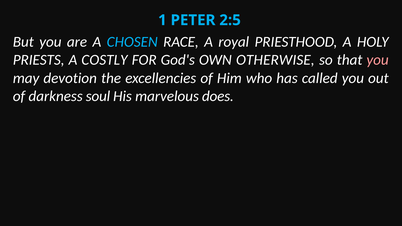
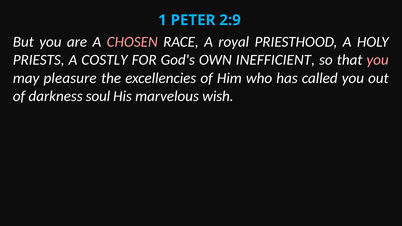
2:5: 2:5 -> 2:9
CHOSEN colour: light blue -> pink
OTHERWISE: OTHERWISE -> INEFFICIENT
devotion: devotion -> pleasure
does: does -> wish
